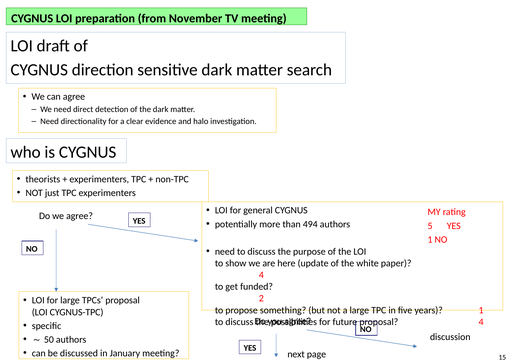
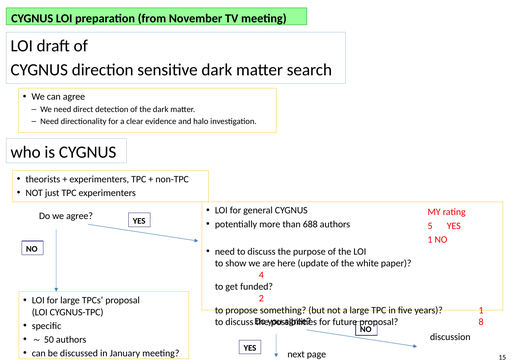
494: 494 -> 688
proposal 4: 4 -> 8
